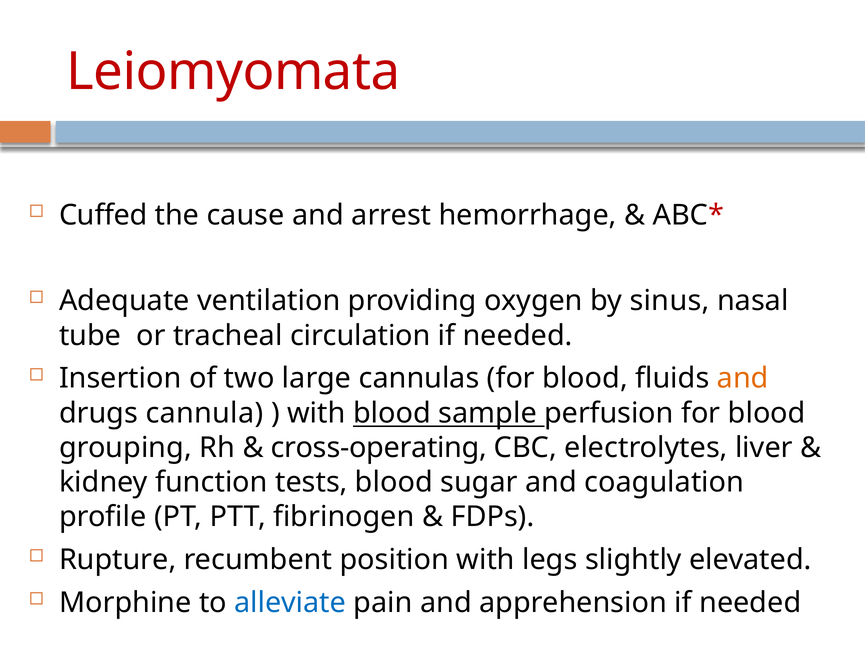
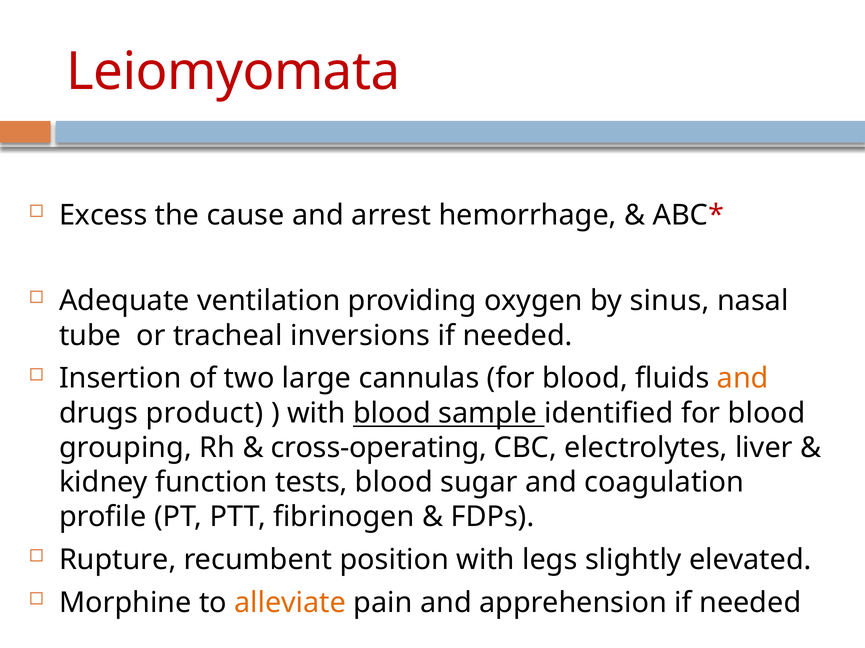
Cuffed: Cuffed -> Excess
circulation: circulation -> inversions
cannula: cannula -> product
perfusion: perfusion -> identified
alleviate colour: blue -> orange
